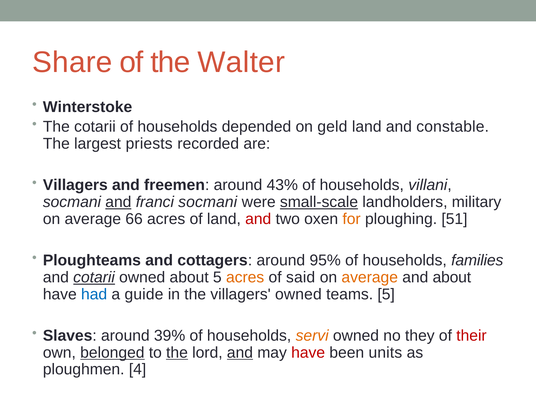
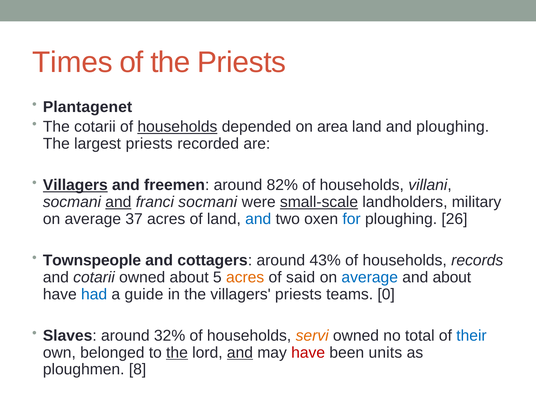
Share: Share -> Times
the Walter: Walter -> Priests
Winterstoke: Winterstoke -> Plantagenet
households at (177, 127) underline: none -> present
geld: geld -> area
and constable: constable -> ploughing
Villagers at (75, 185) underline: none -> present
43%: 43% -> 82%
66: 66 -> 37
and at (258, 219) colour: red -> blue
for colour: orange -> blue
51: 51 -> 26
Ploughteams: Ploughteams -> Townspeople
95%: 95% -> 43%
families: families -> records
cotarii at (94, 277) underline: present -> none
average at (370, 277) colour: orange -> blue
villagers owned: owned -> priests
teams 5: 5 -> 0
39%: 39% -> 32%
they: they -> total
their colour: red -> blue
belonged underline: present -> none
4: 4 -> 8
